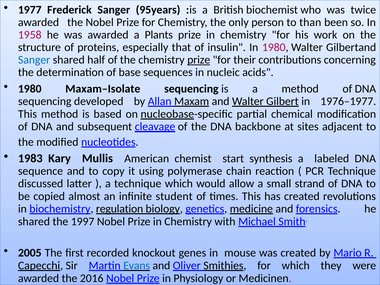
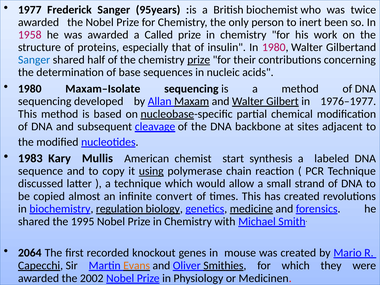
than: than -> inert
Plants: Plants -> Called
using underline: none -> present
student: student -> convert
1997: 1997 -> 1995
2005: 2005 -> 2064
Evans colour: blue -> orange
2016: 2016 -> 2002
